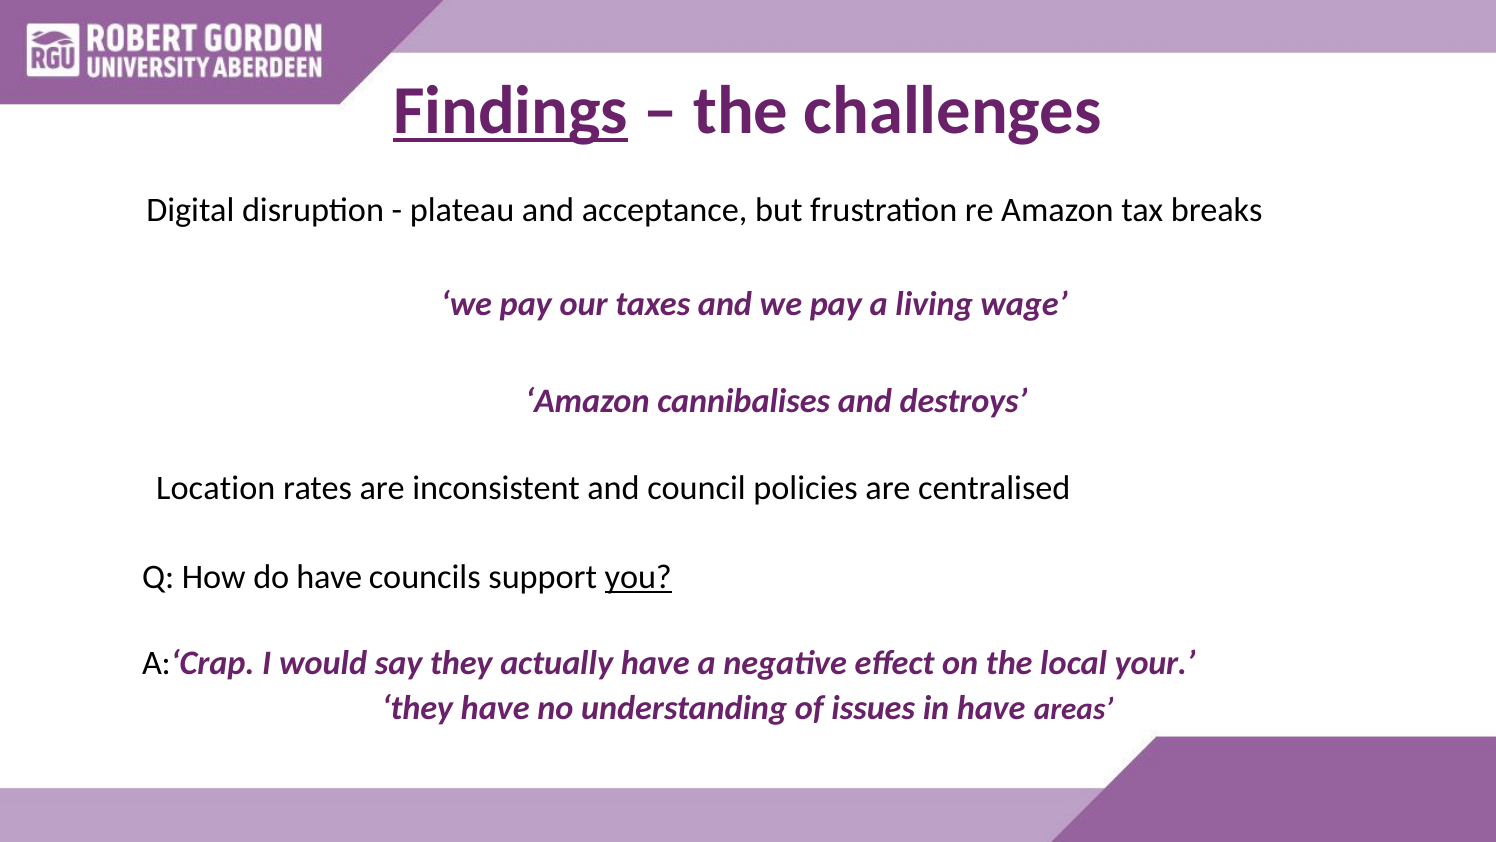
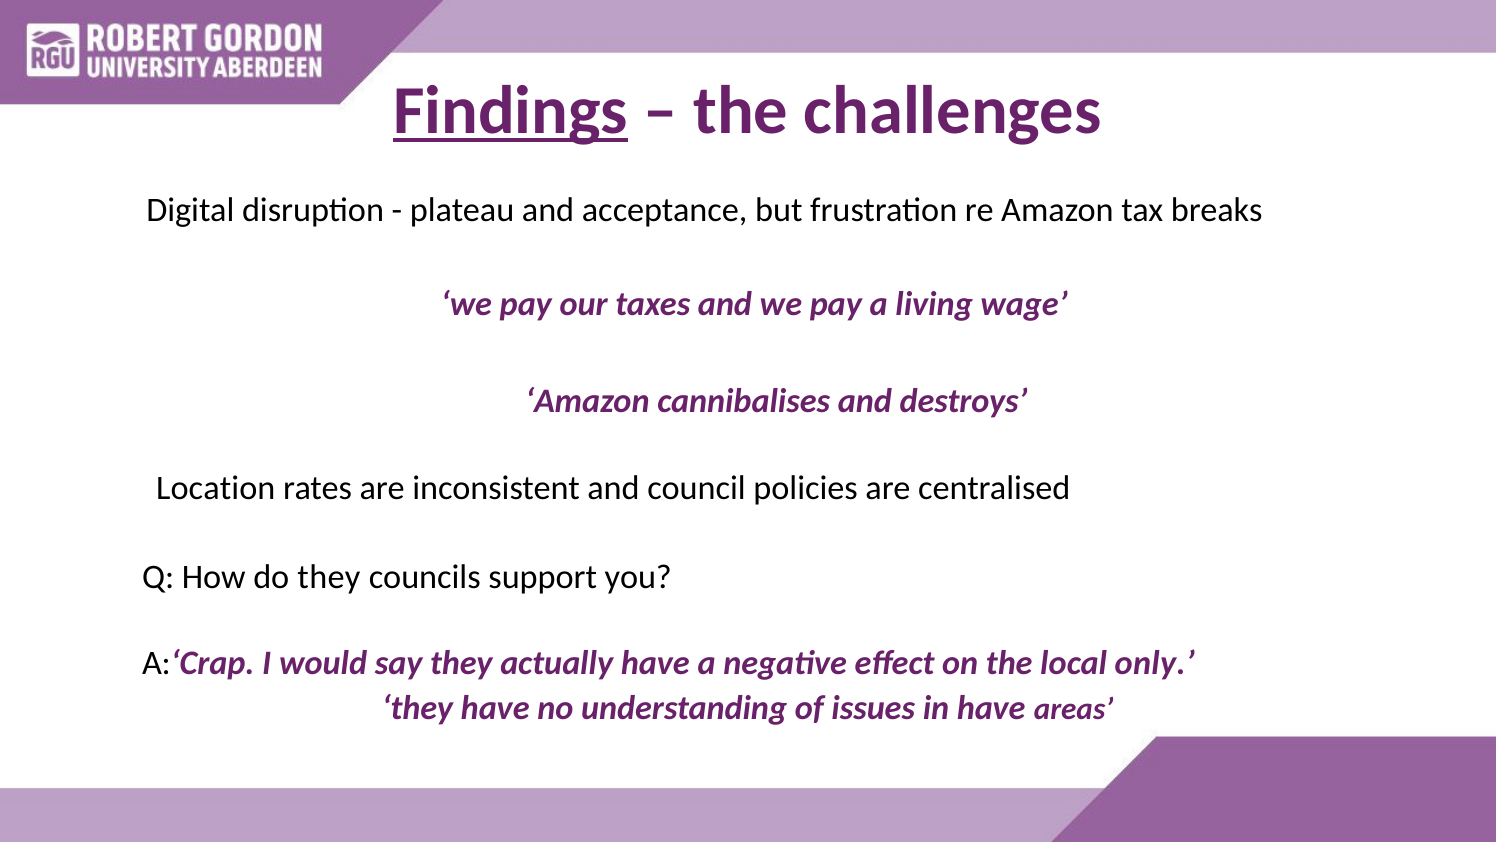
do have: have -> they
you underline: present -> none
your: your -> only
